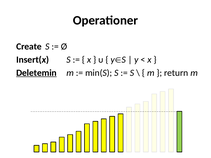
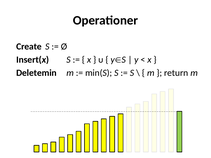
Deletemin underline: present -> none
